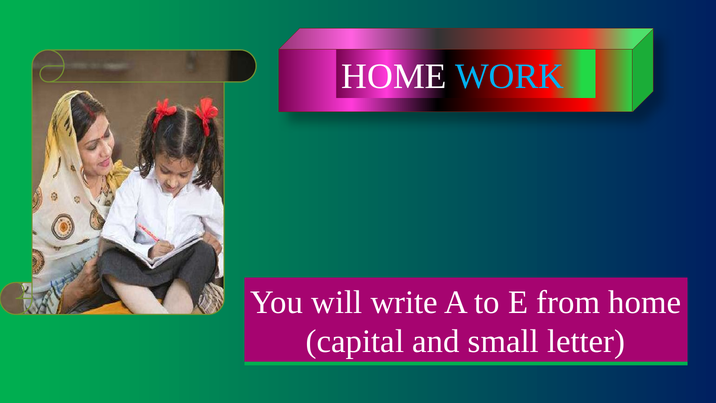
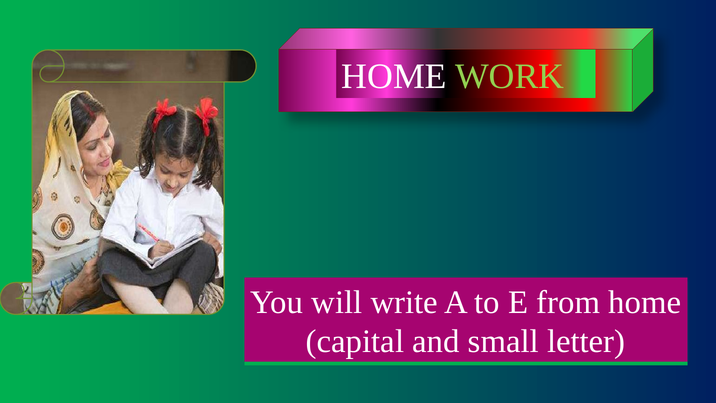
WORK colour: light blue -> light green
